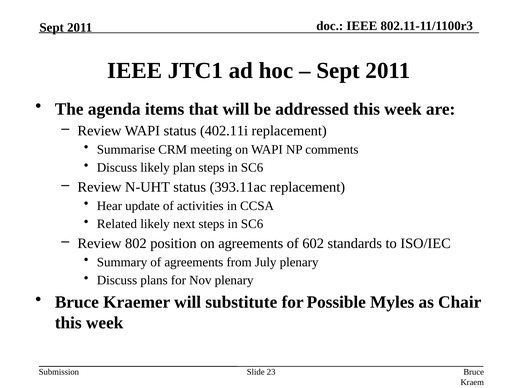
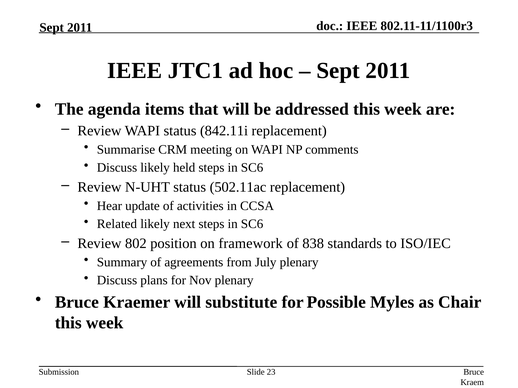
402.11i: 402.11i -> 842.11i
plan: plan -> held
393.11ac: 393.11ac -> 502.11ac
on agreements: agreements -> framework
602: 602 -> 838
